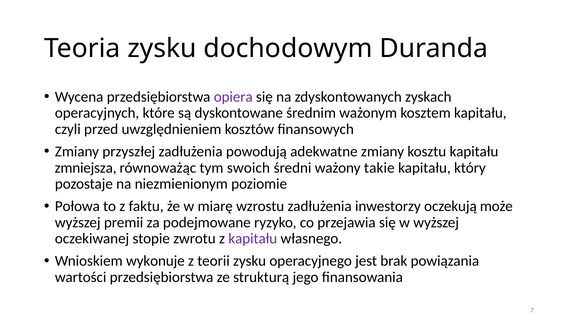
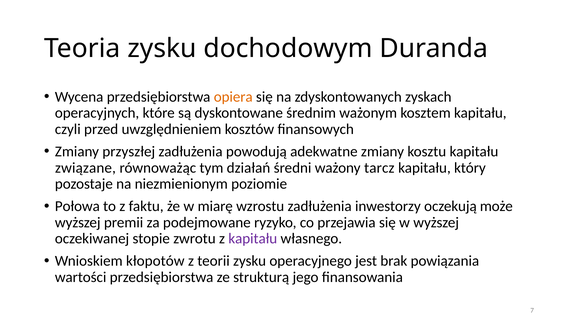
opiera colour: purple -> orange
zmniejsza: zmniejsza -> związane
swoich: swoich -> działań
takie: takie -> tarcz
wykonuje: wykonuje -> kłopotów
